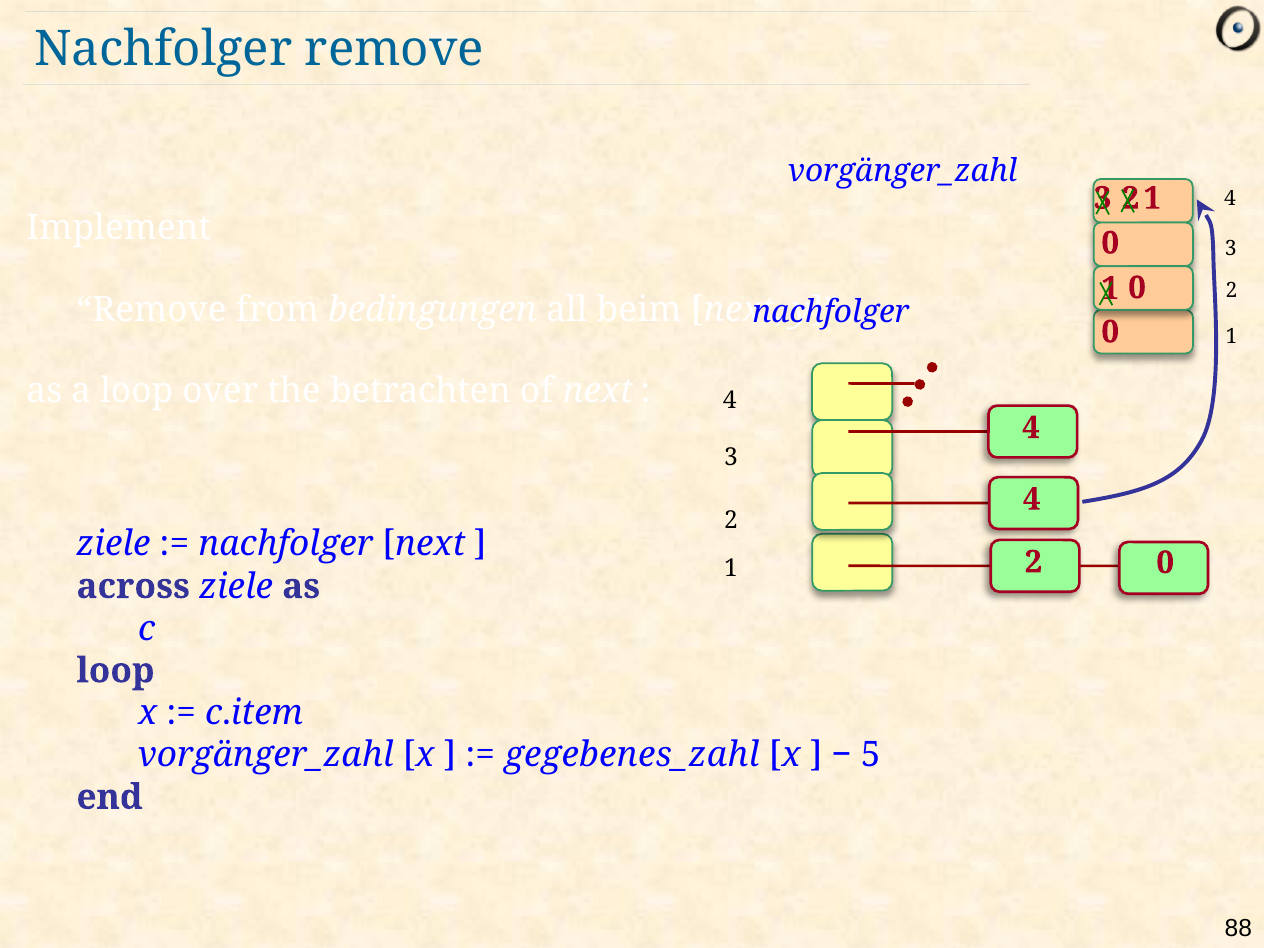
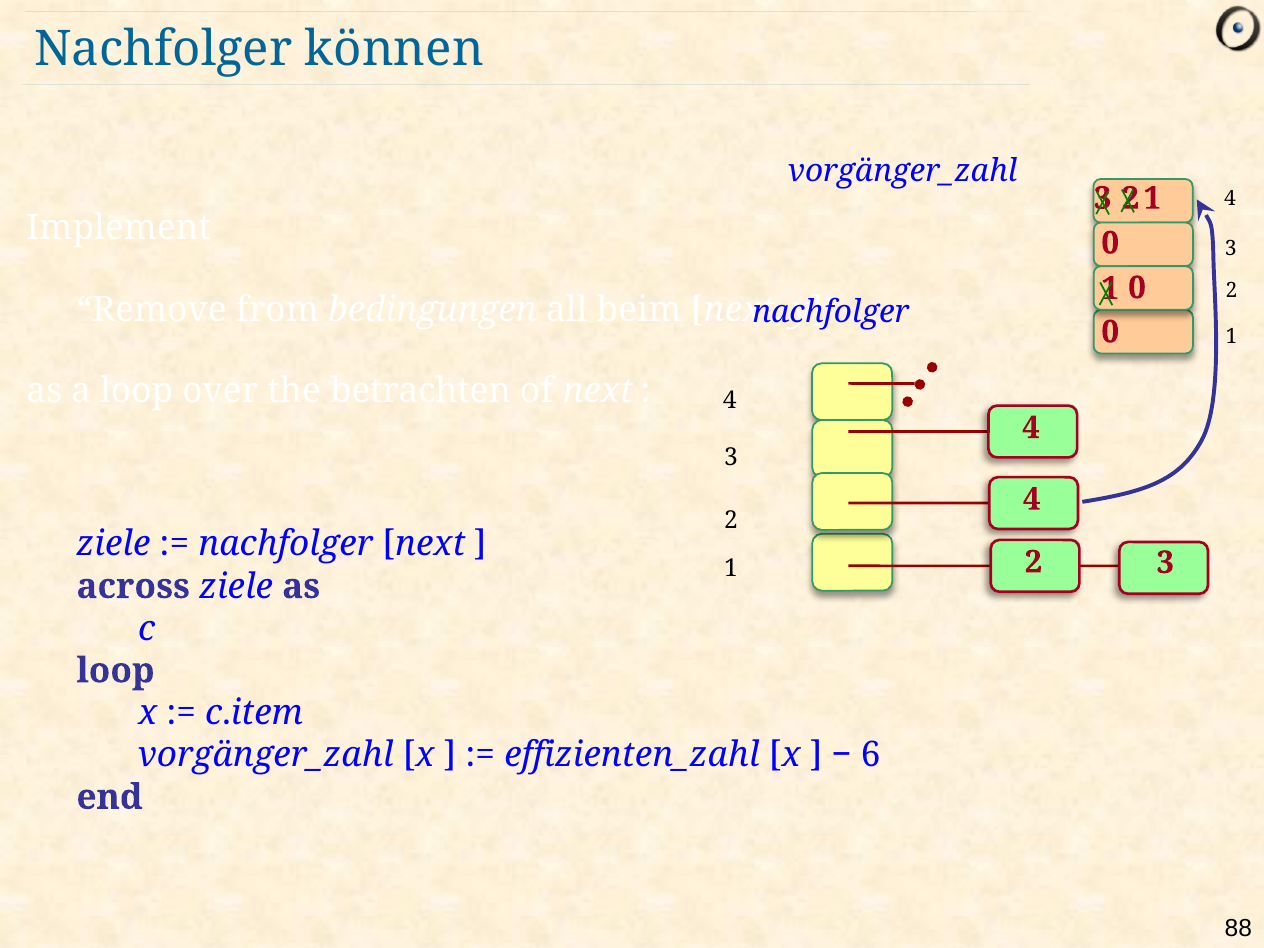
Nachfolger remove: remove -> können
2 0: 0 -> 3
gegebenes_zahl: gegebenes_zahl -> effizienten_zahl
5: 5 -> 6
